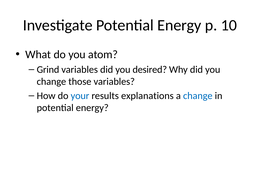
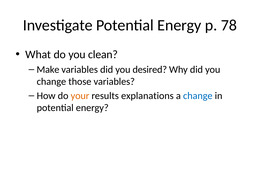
10: 10 -> 78
atom: atom -> clean
Grind: Grind -> Make
your colour: blue -> orange
